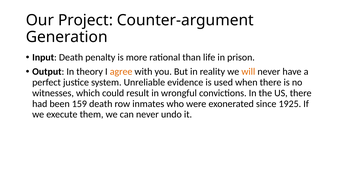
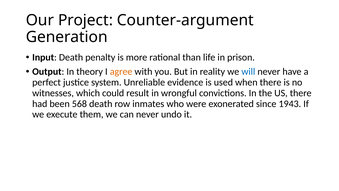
will colour: orange -> blue
159: 159 -> 568
1925: 1925 -> 1943
